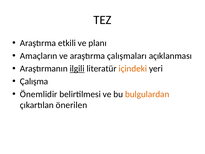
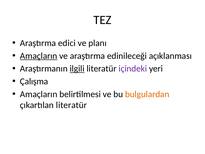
etkili: etkili -> edici
Amaçların at (39, 56) underline: none -> present
çalışmaları: çalışmaları -> edinileceği
içindeki colour: orange -> purple
Önemlidir at (39, 94): Önemlidir -> Amaçların
çıkartılan önerilen: önerilen -> literatür
